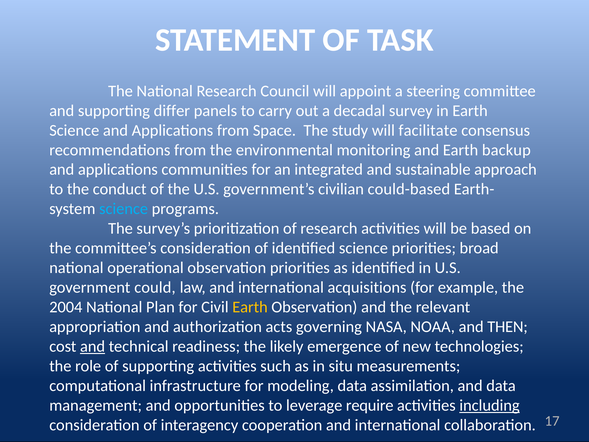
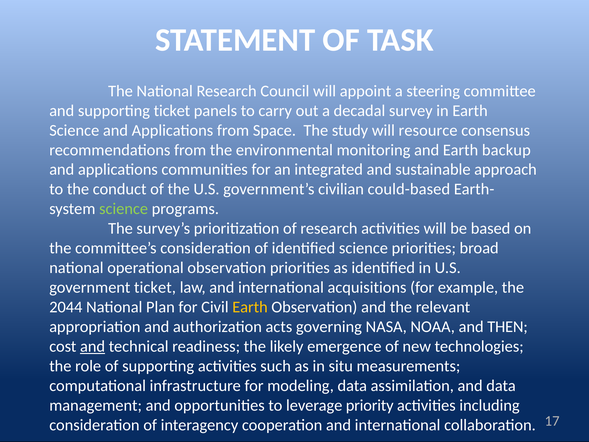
supporting differ: differ -> ticket
facilitate: facilitate -> resource
science at (124, 209) colour: light blue -> light green
government could: could -> ticket
2004: 2004 -> 2044
require: require -> priority
including underline: present -> none
